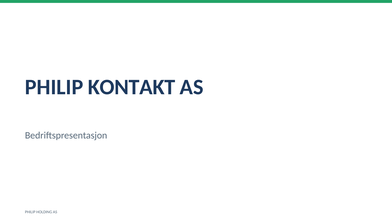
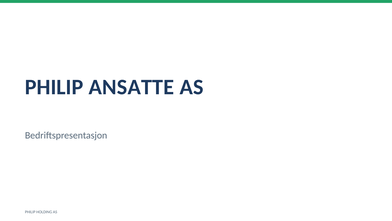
KONTAKT: KONTAKT -> ANSATTE
